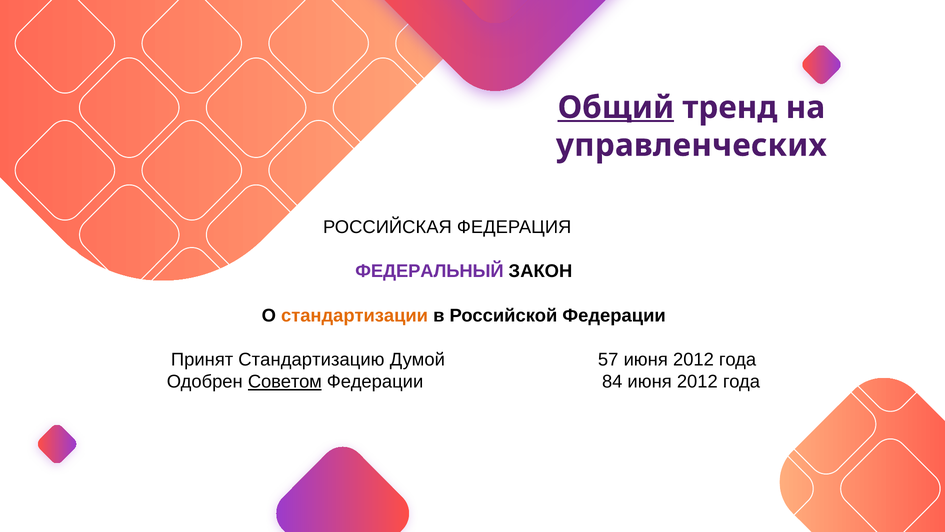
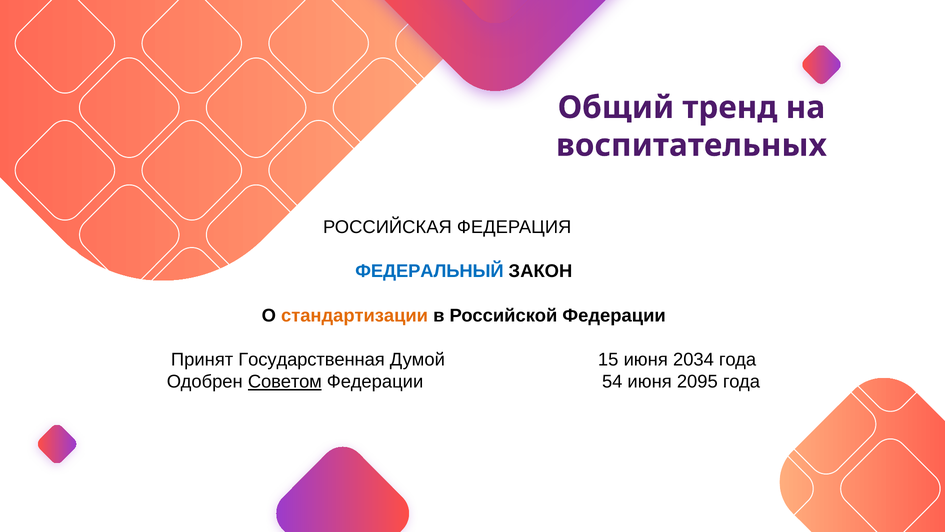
Общий underline: present -> none
управленческих: управленческих -> воспитательных
ФЕДЕРАЛЬНЫЙ colour: purple -> blue
Стандартизацию: Стандартизацию -> Государственная
57: 57 -> 15
2012 at (693, 359): 2012 -> 2034
84: 84 -> 54
2012 at (697, 381): 2012 -> 2095
